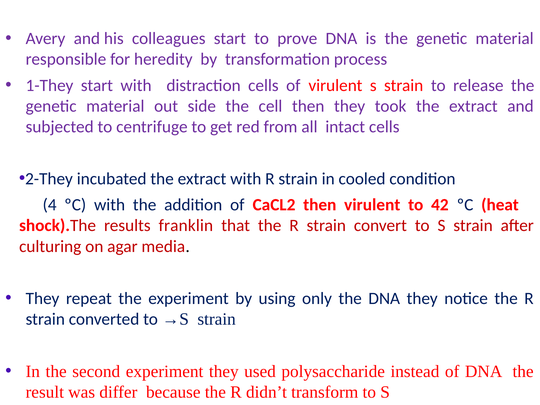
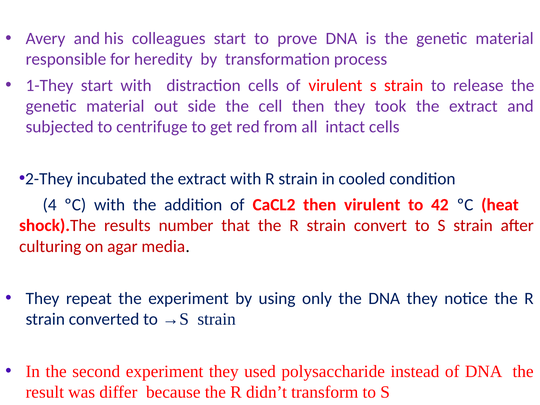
franklin: franklin -> number
